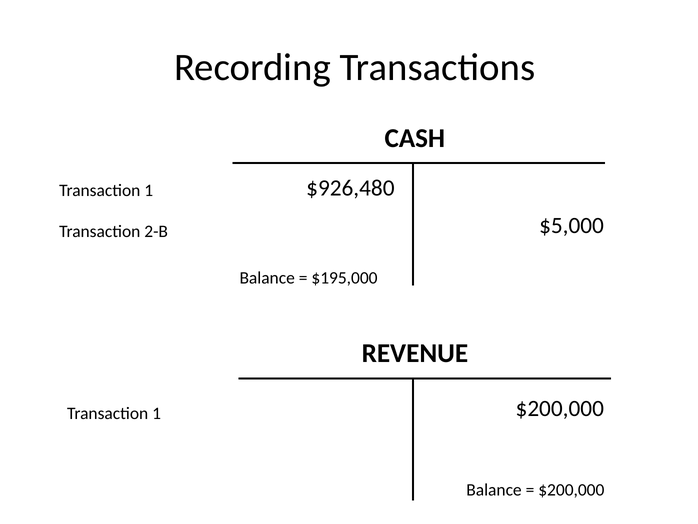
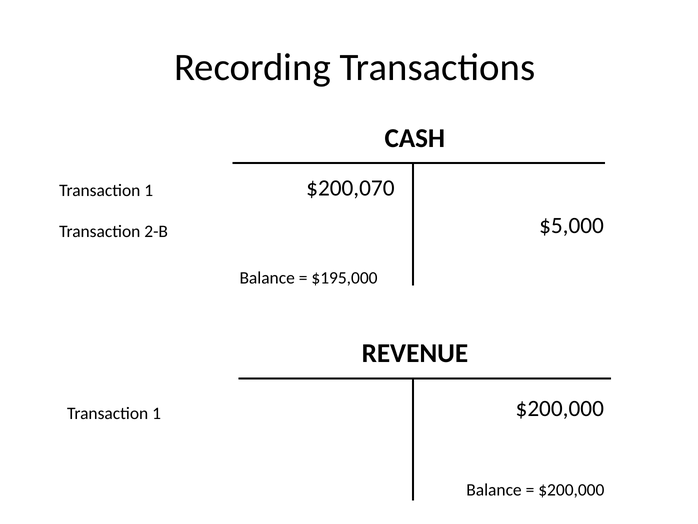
$926,480: $926,480 -> $200,070
